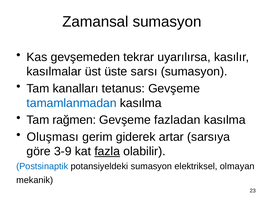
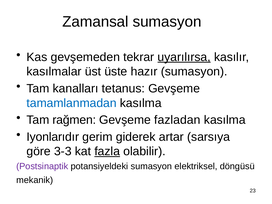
uyarılırsa underline: none -> present
sarsı: sarsı -> hazır
Oluşması: Oluşması -> Iyonlarıdır
3-9: 3-9 -> 3-3
Postsinaptik colour: blue -> purple
olmayan: olmayan -> döngüsü
